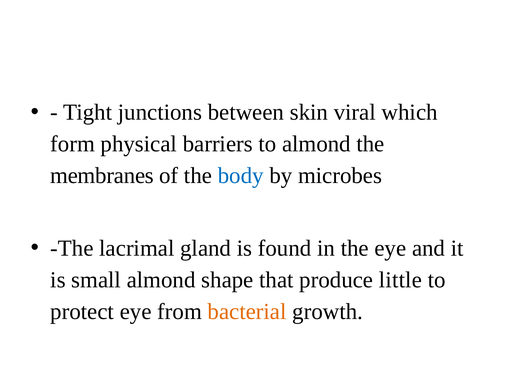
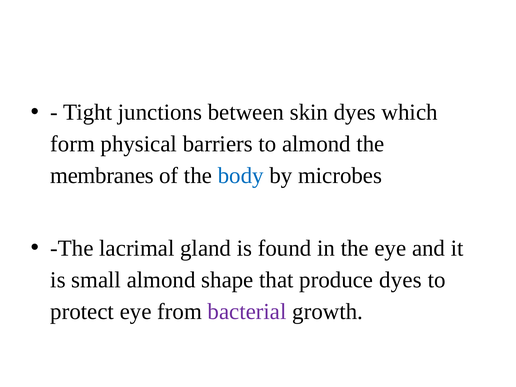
skin viral: viral -> dyes
produce little: little -> dyes
bacterial colour: orange -> purple
